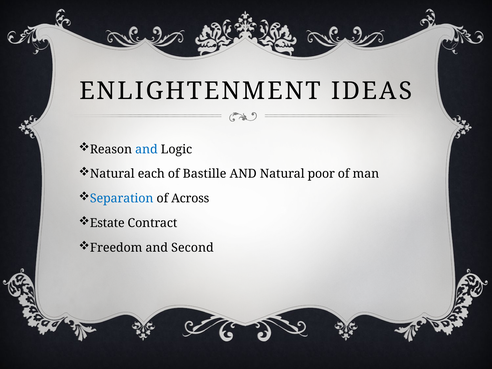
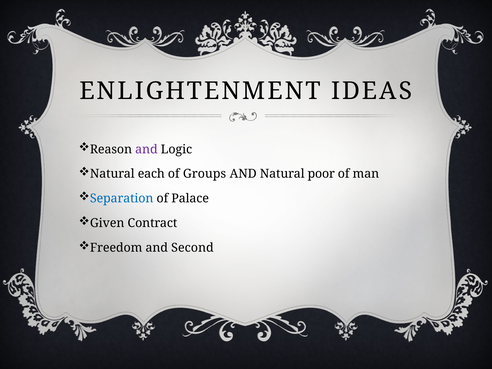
and at (146, 149) colour: blue -> purple
Bastille: Bastille -> Groups
Across: Across -> Palace
Estate: Estate -> Given
